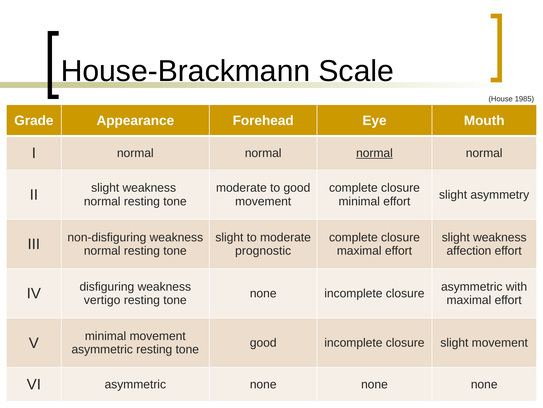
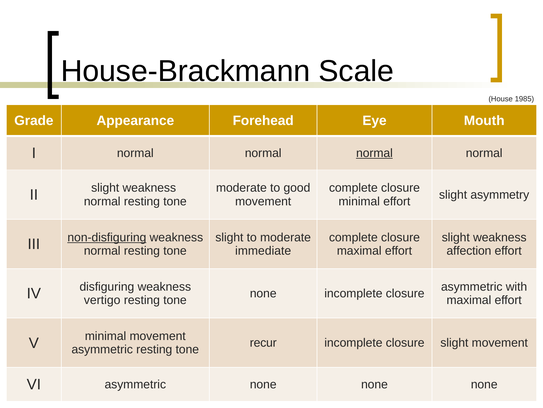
non-disfiguring underline: none -> present
prognostic: prognostic -> immediate
good at (263, 342): good -> recur
